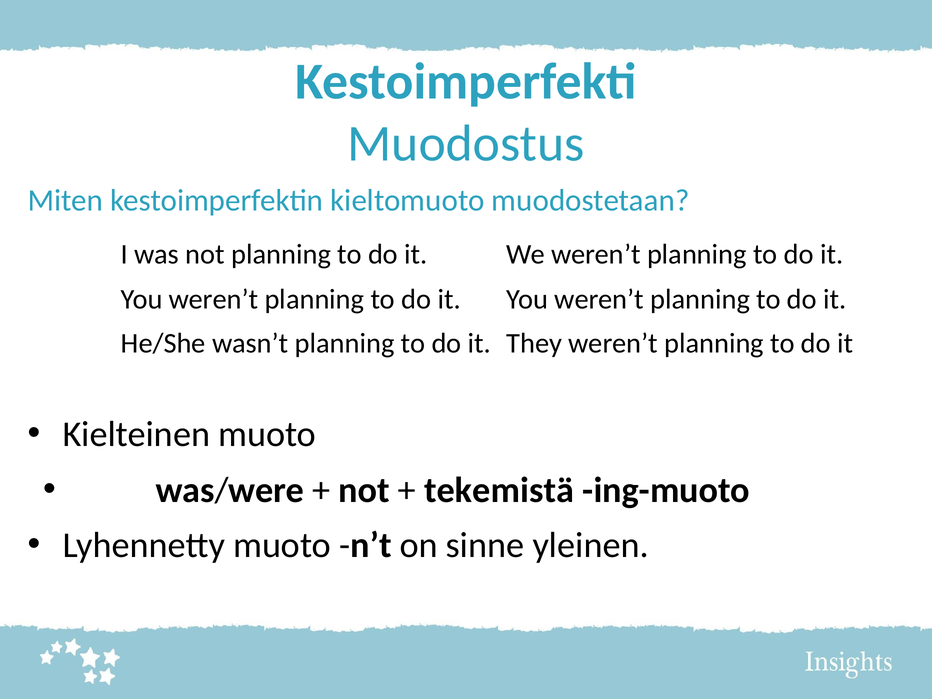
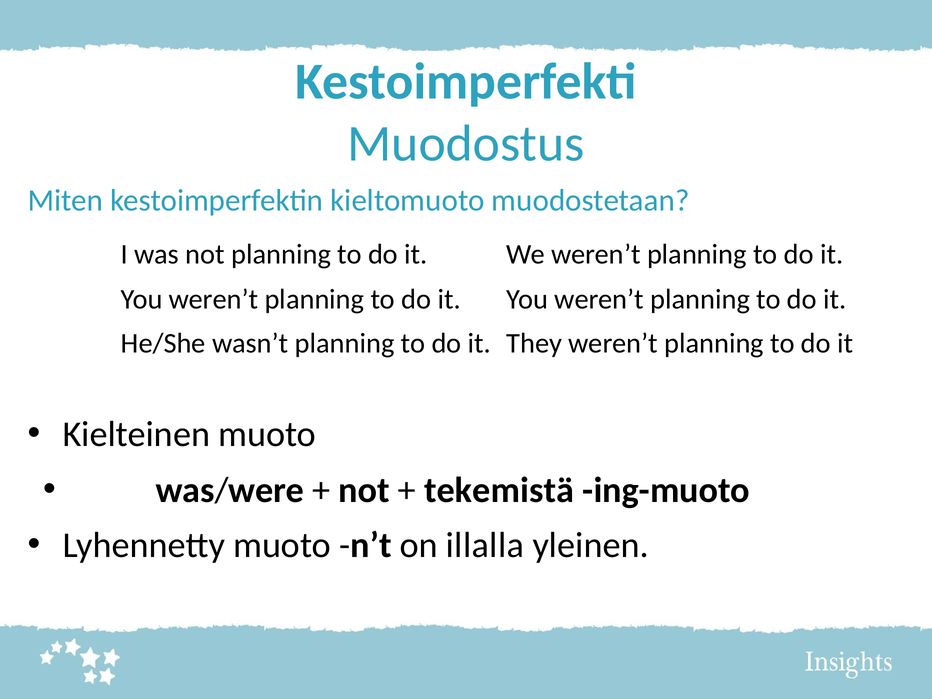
sinne: sinne -> illalla
